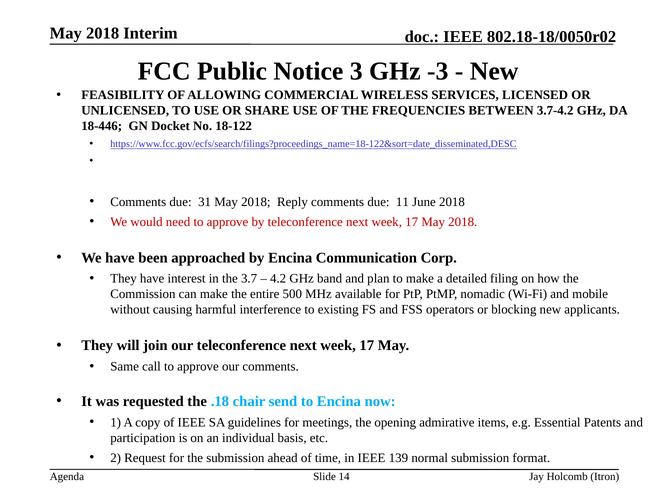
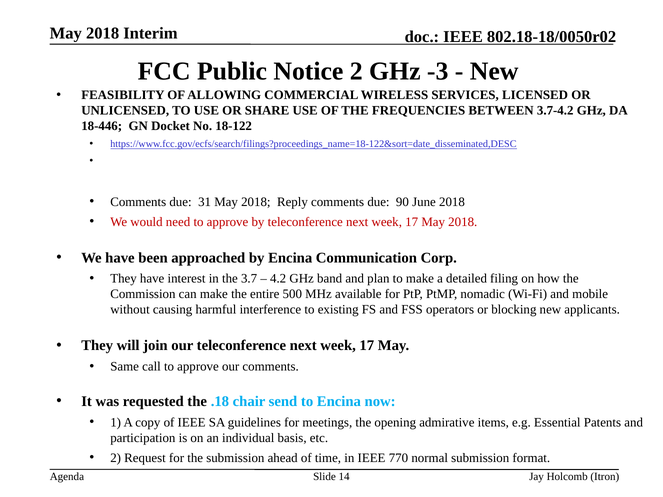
Notice 3: 3 -> 2
11: 11 -> 90
139: 139 -> 770
